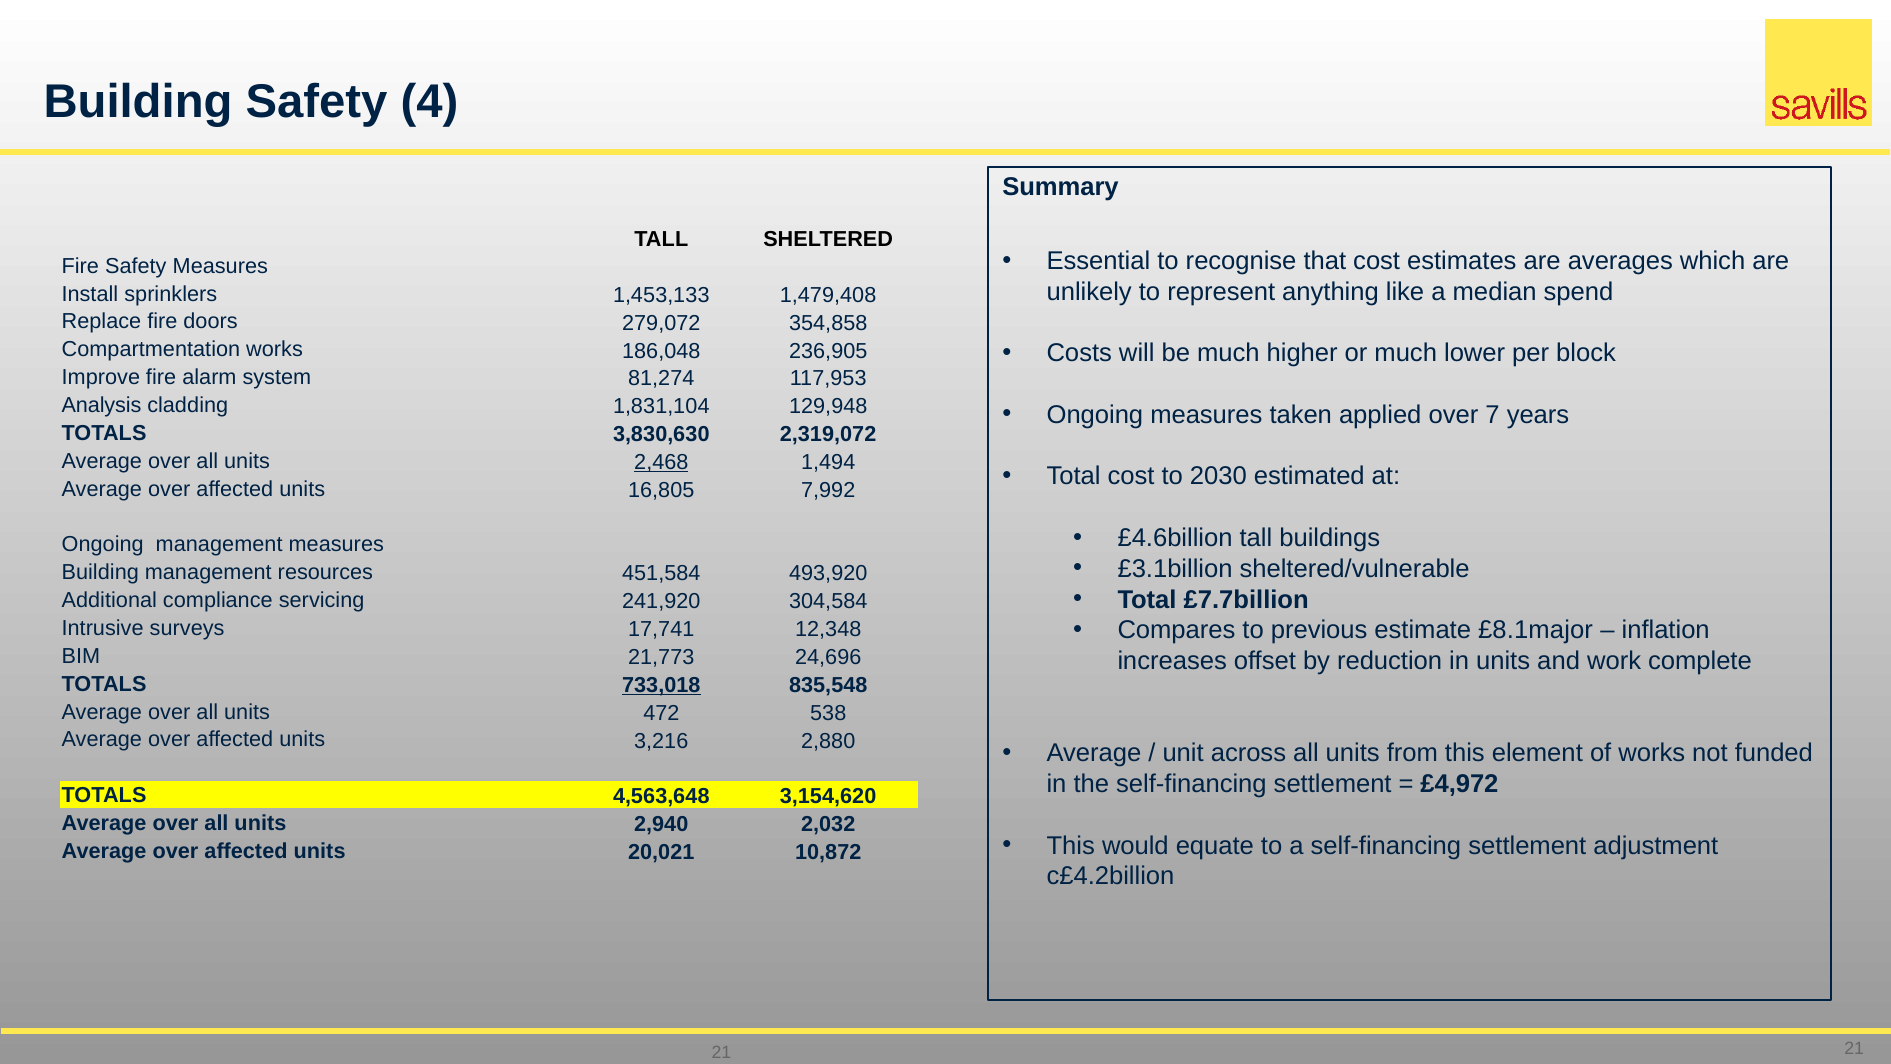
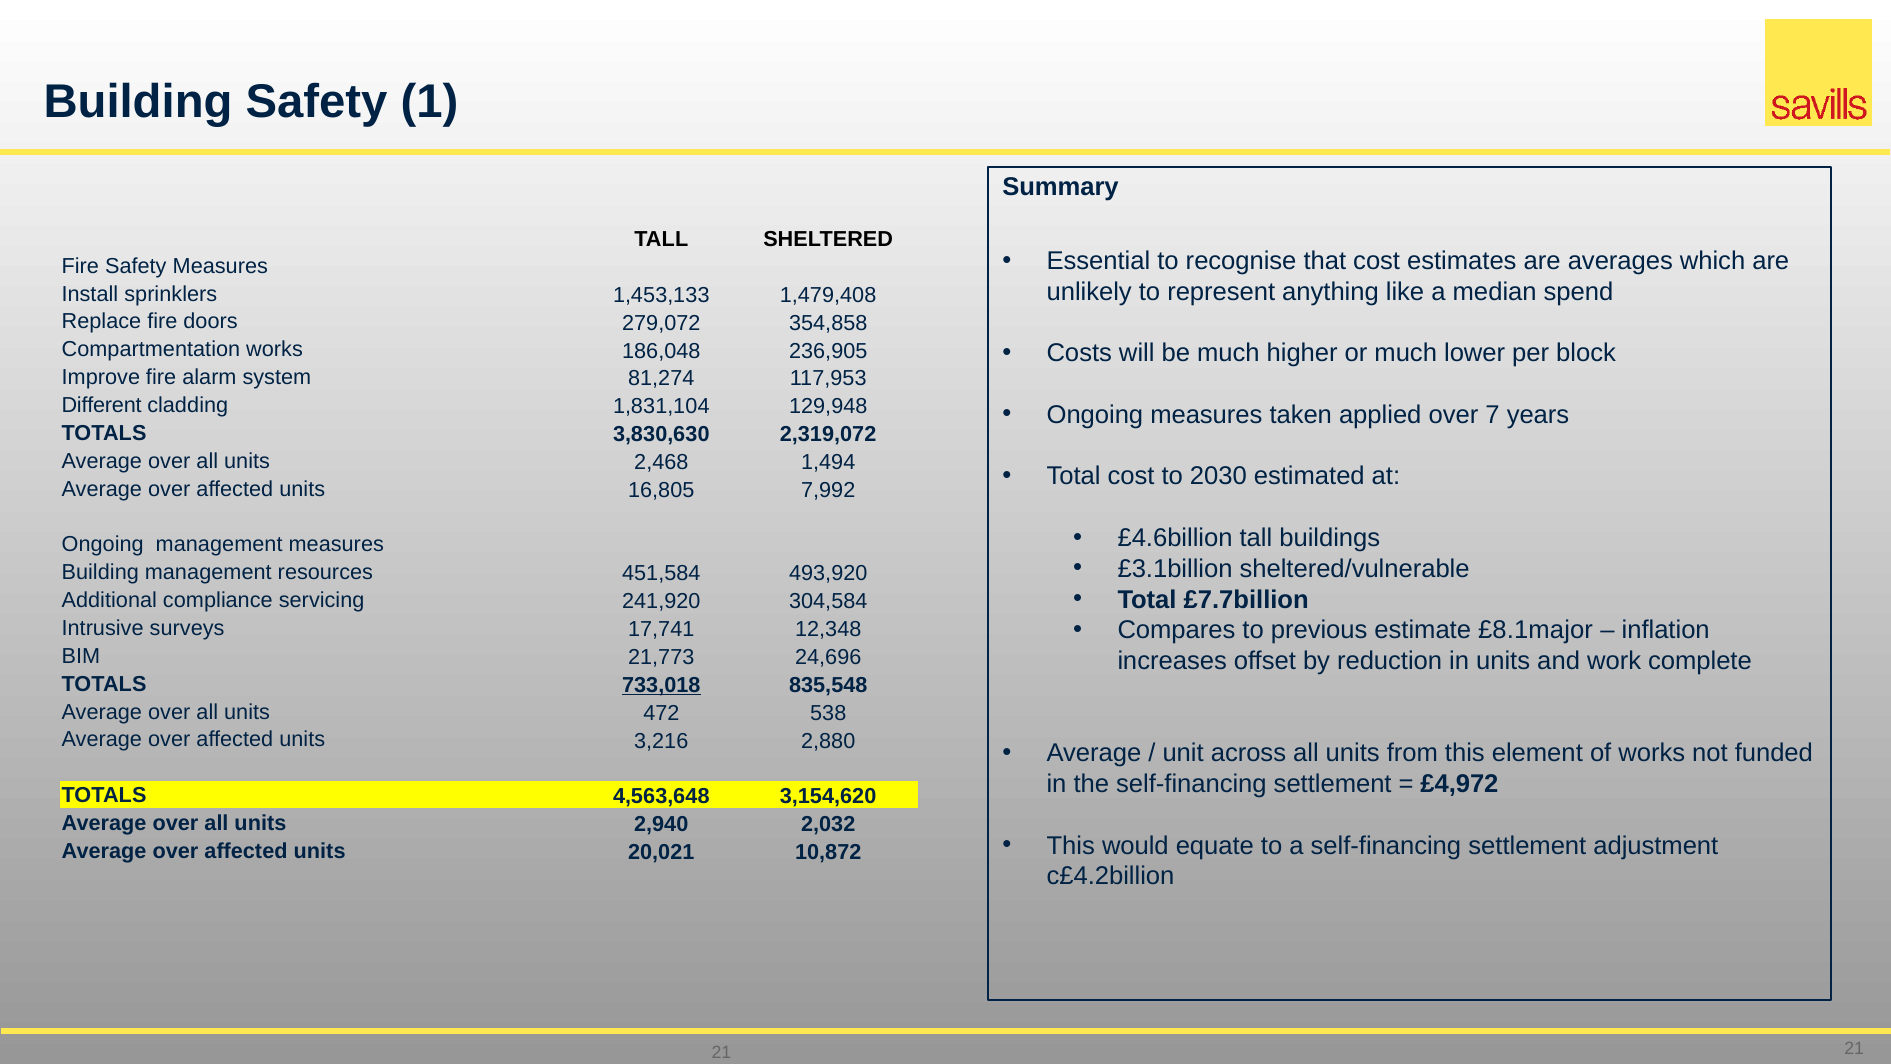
4: 4 -> 1
Analysis: Analysis -> Different
2,468 underline: present -> none
